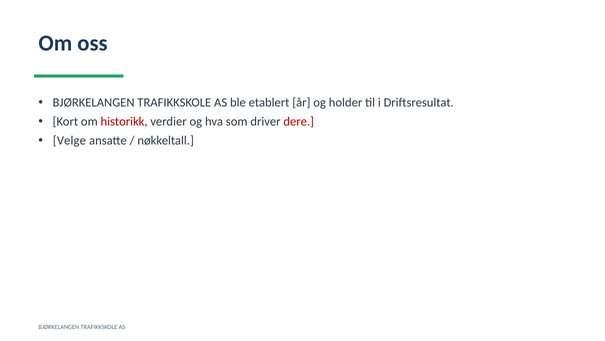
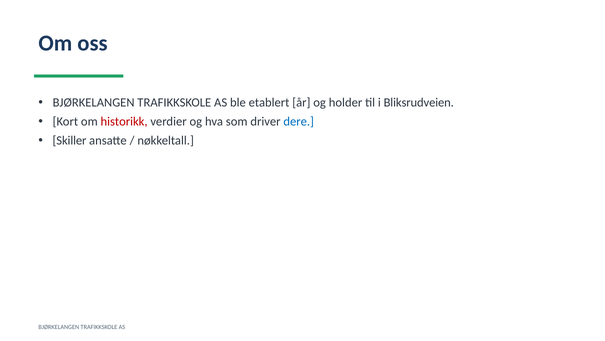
Driftsresultat: Driftsresultat -> Bliksrudveien
dere colour: red -> blue
Velge: Velge -> Skiller
